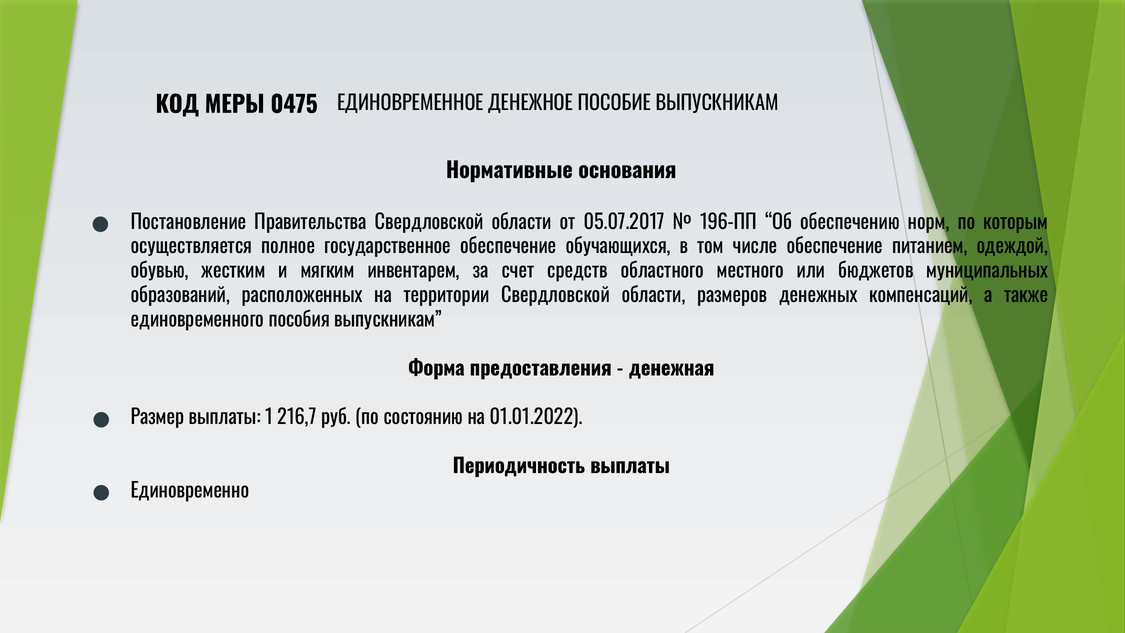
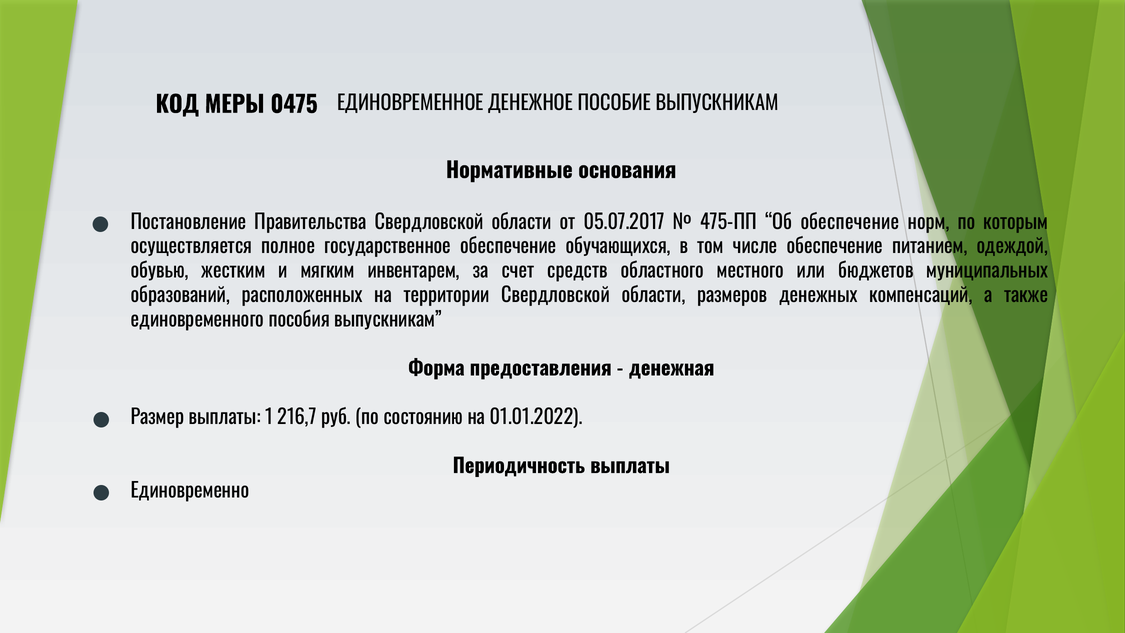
196-ПП: 196-ПП -> 475-ПП
Об обеспечению: обеспечению -> обеспечение
